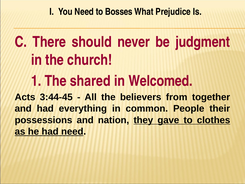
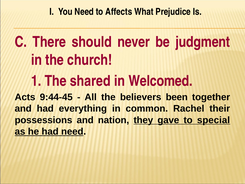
Bosses: Bosses -> Affects
3:44-45: 3:44-45 -> 9:44-45
from: from -> been
People: People -> Rachel
clothes: clothes -> special
